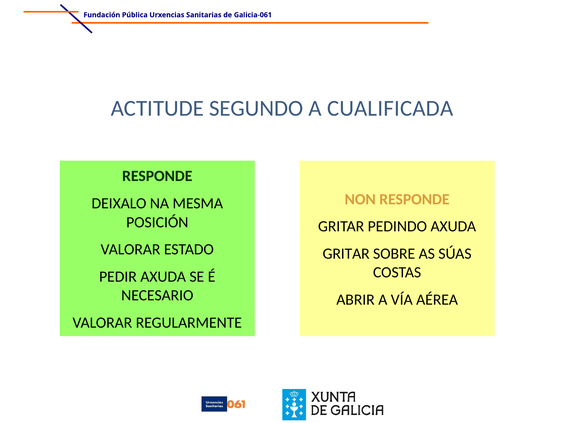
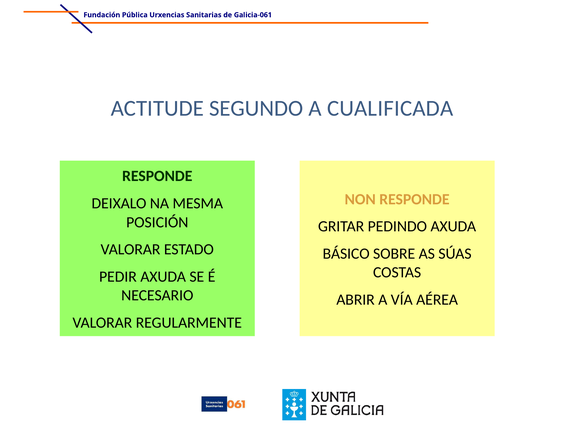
GRITAR at (346, 254): GRITAR -> BÁSICO
